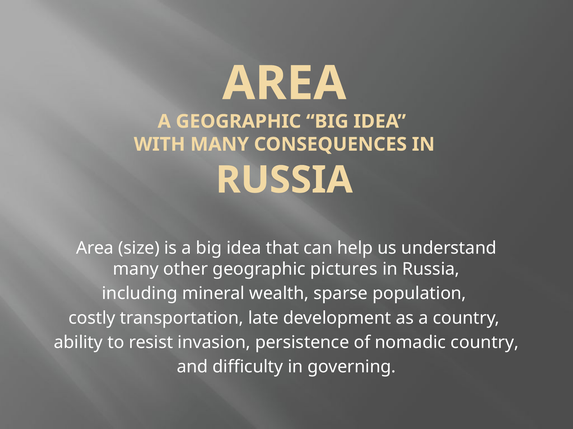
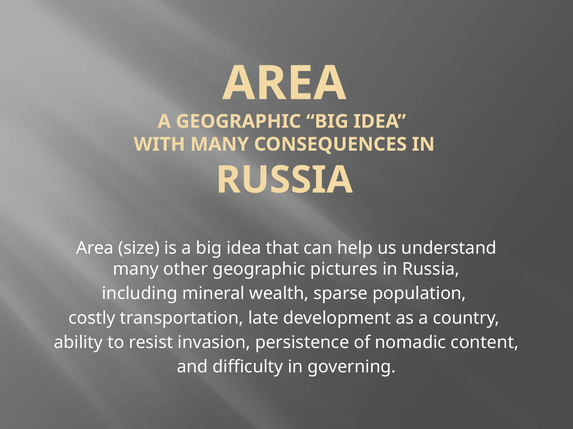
nomadic country: country -> content
